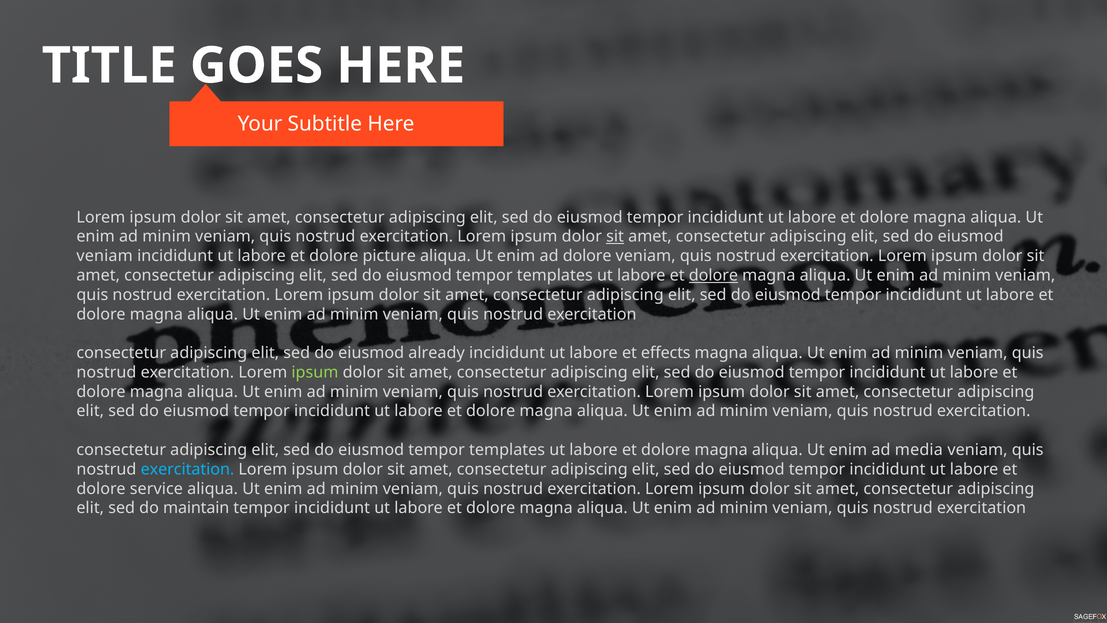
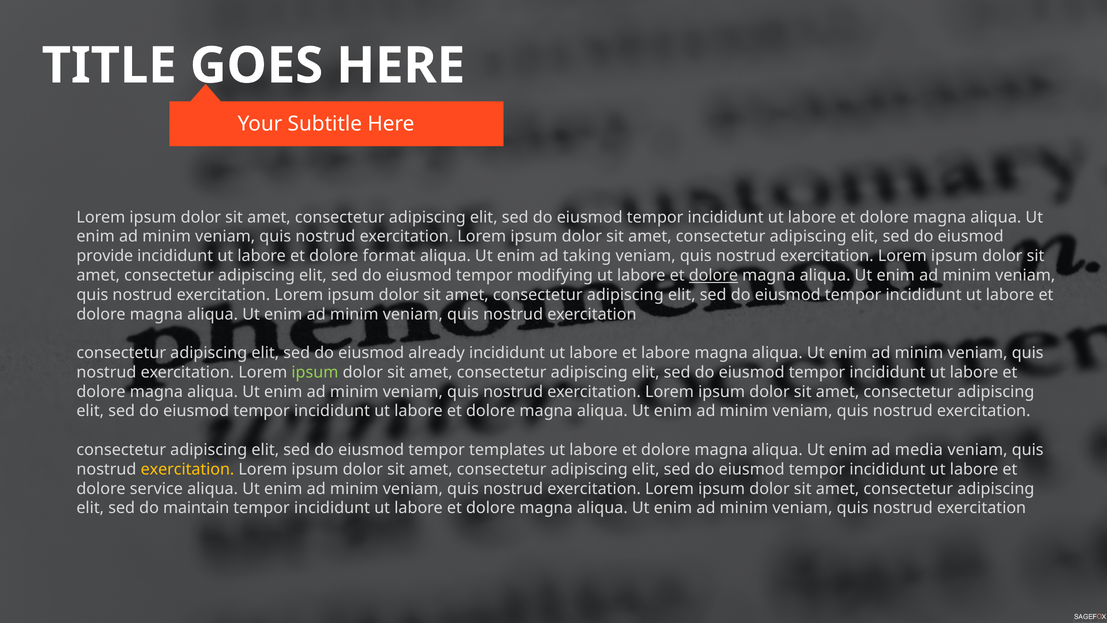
sit at (615, 236) underline: present -> none
veniam at (105, 256): veniam -> provide
picture: picture -> format
ad dolore: dolore -> taking
templates at (555, 275): templates -> modifying
et effects: effects -> labore
exercitation at (187, 469) colour: light blue -> yellow
